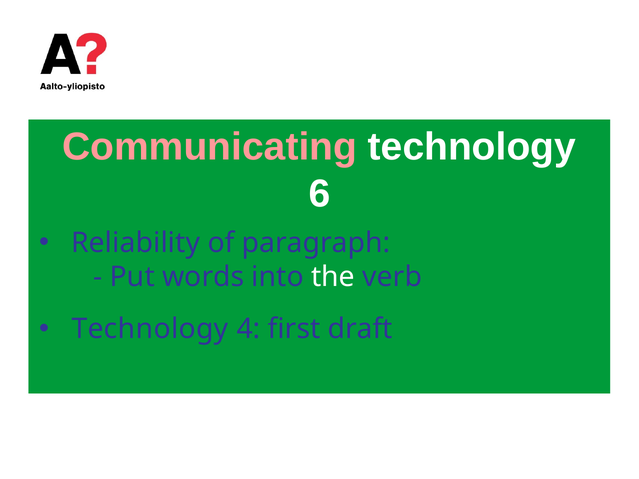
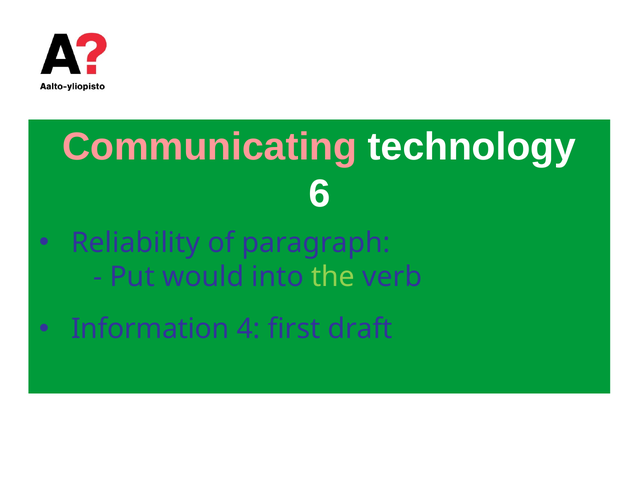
words: words -> would
the colour: white -> light green
Technology at (150, 329): Technology -> Information
